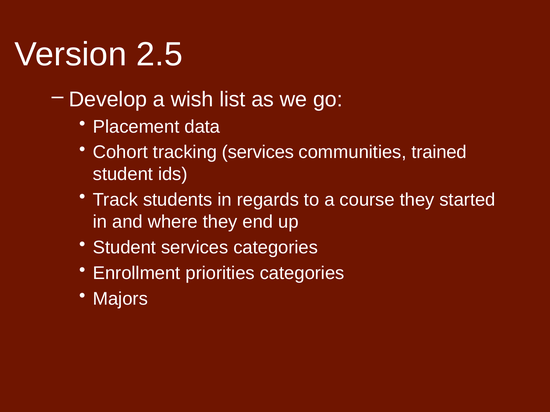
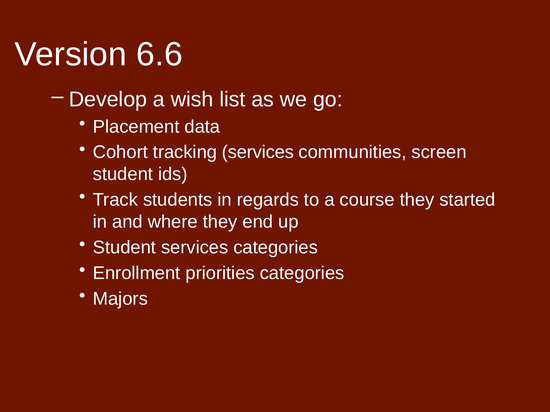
2.5: 2.5 -> 6.6
trained: trained -> screen
